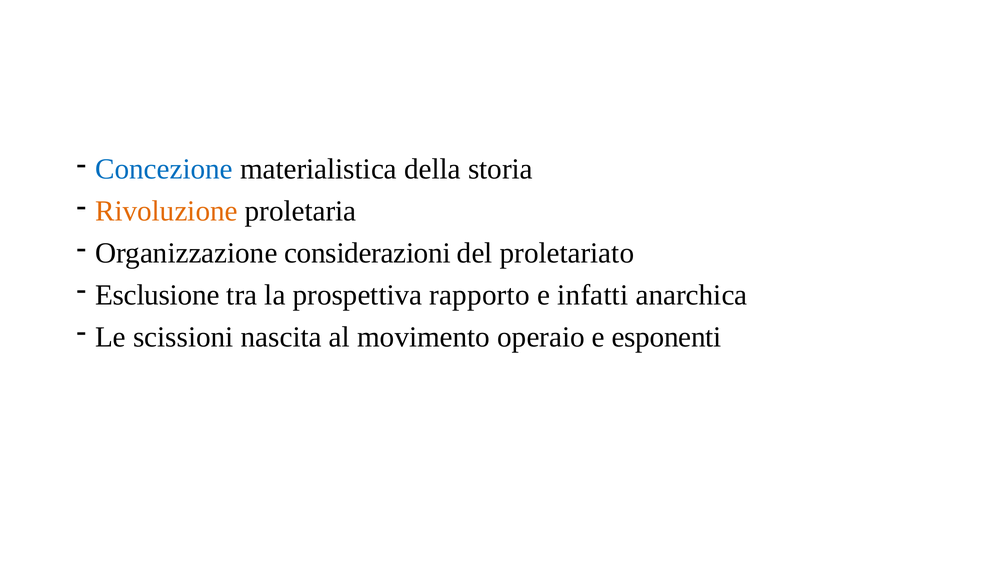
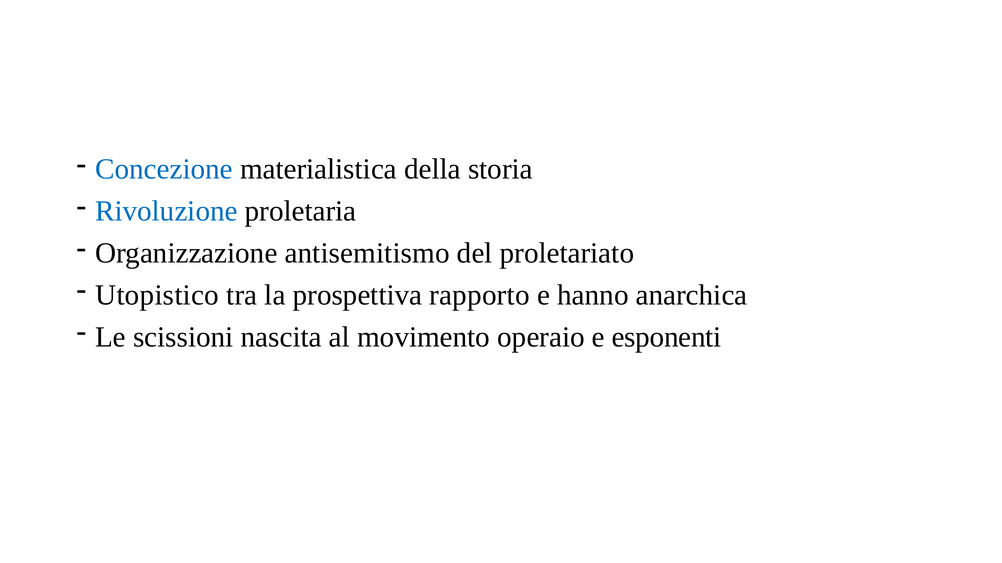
Rivoluzione colour: orange -> blue
considerazioni: considerazioni -> antisemitismo
Esclusione: Esclusione -> Utopistico
infatti: infatti -> hanno
